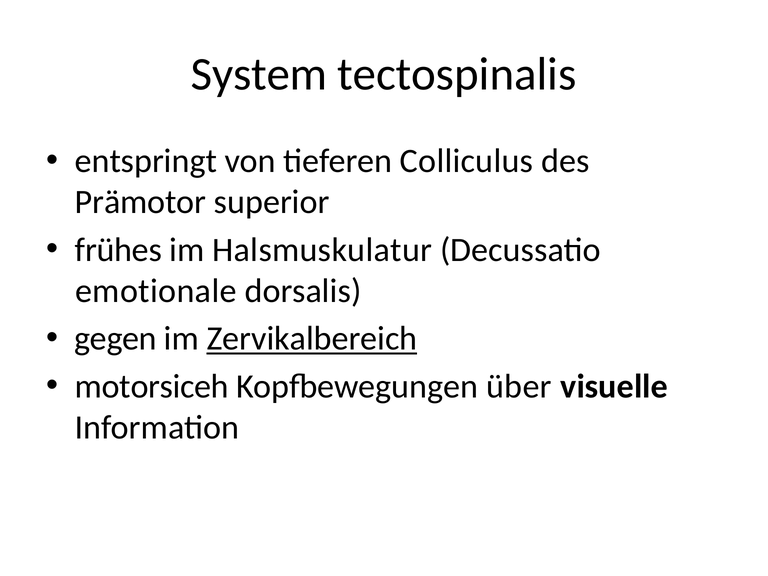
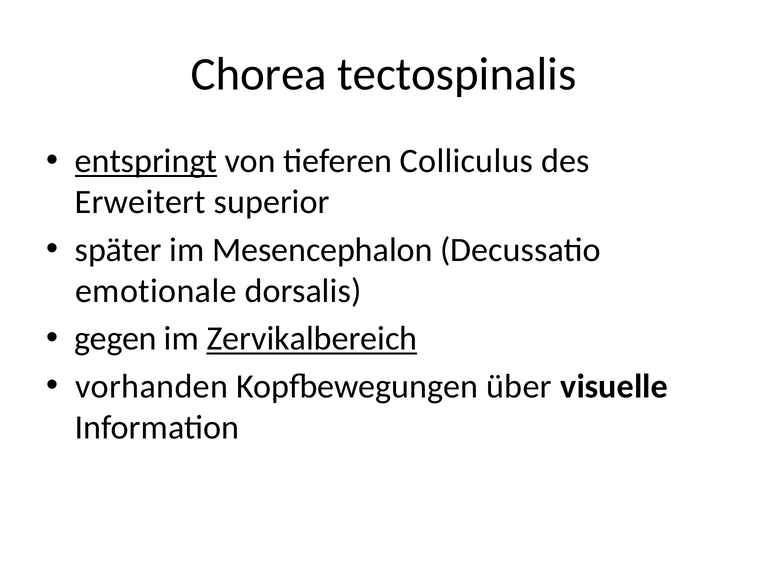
System: System -> Chorea
entspringt underline: none -> present
Prämotor: Prämotor -> Erweitert
frühes: frühes -> später
Halsmuskulatur: Halsmuskulatur -> Mesencephalon
motorsiceh: motorsiceh -> vorhanden
